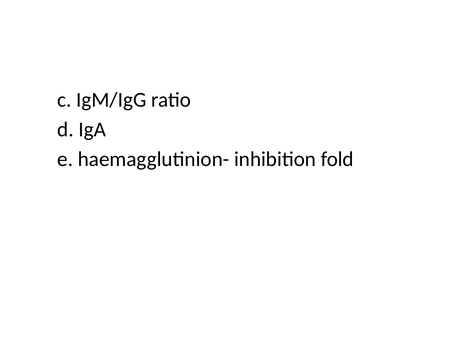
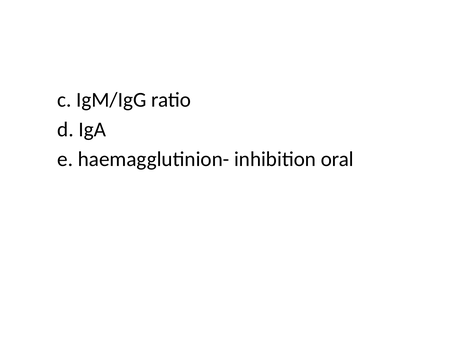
fold: fold -> oral
